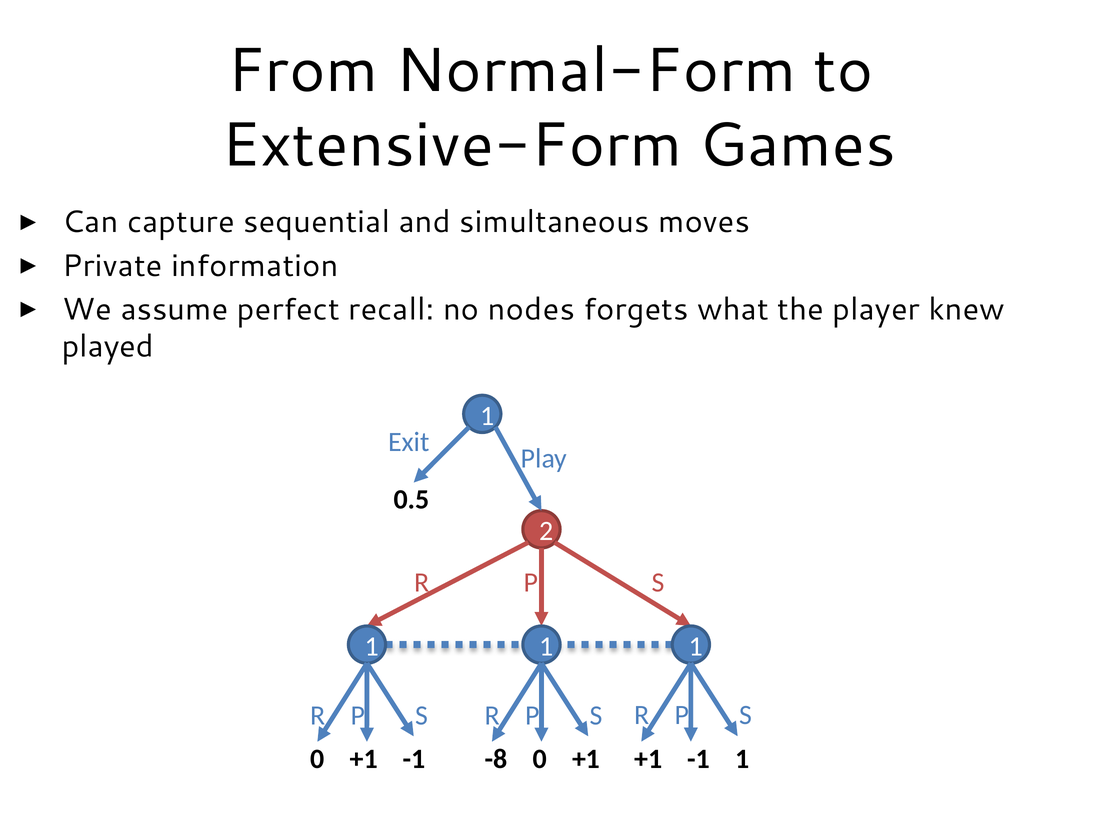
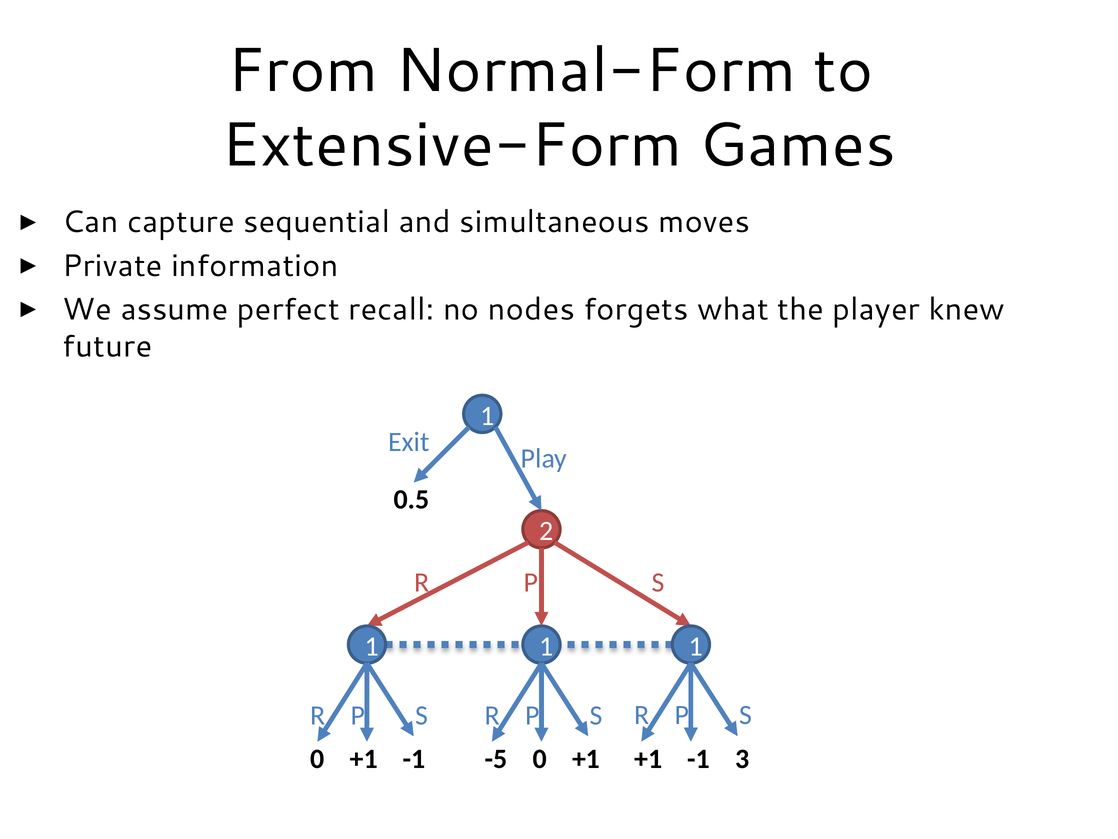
played: played -> future
-1 1: 1 -> 3
-8: -8 -> -5
